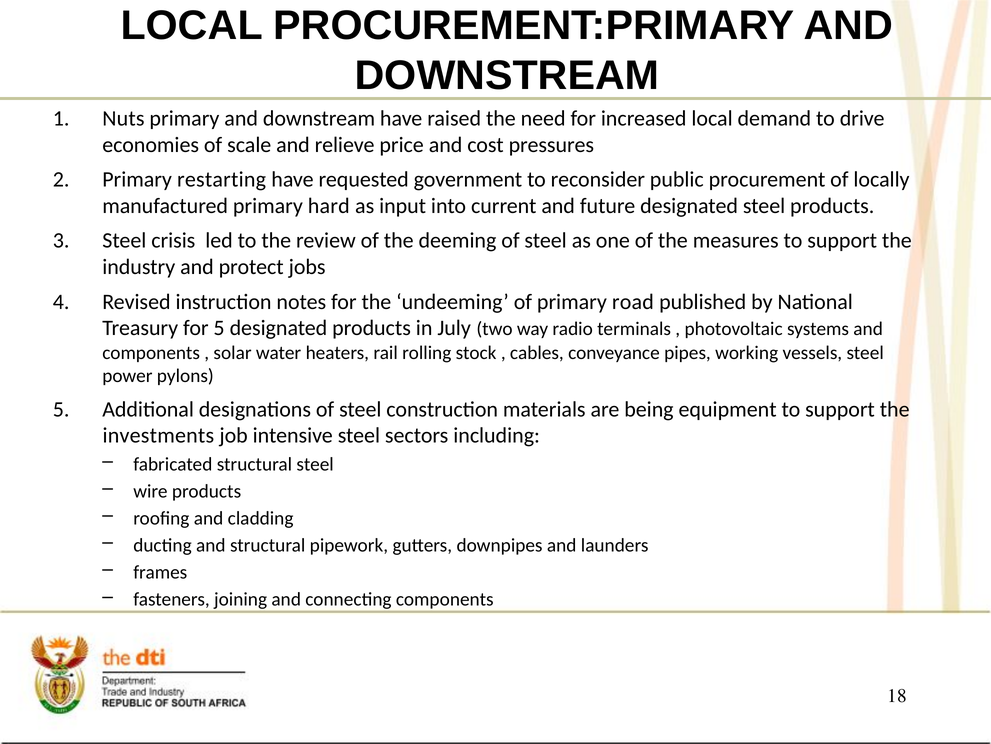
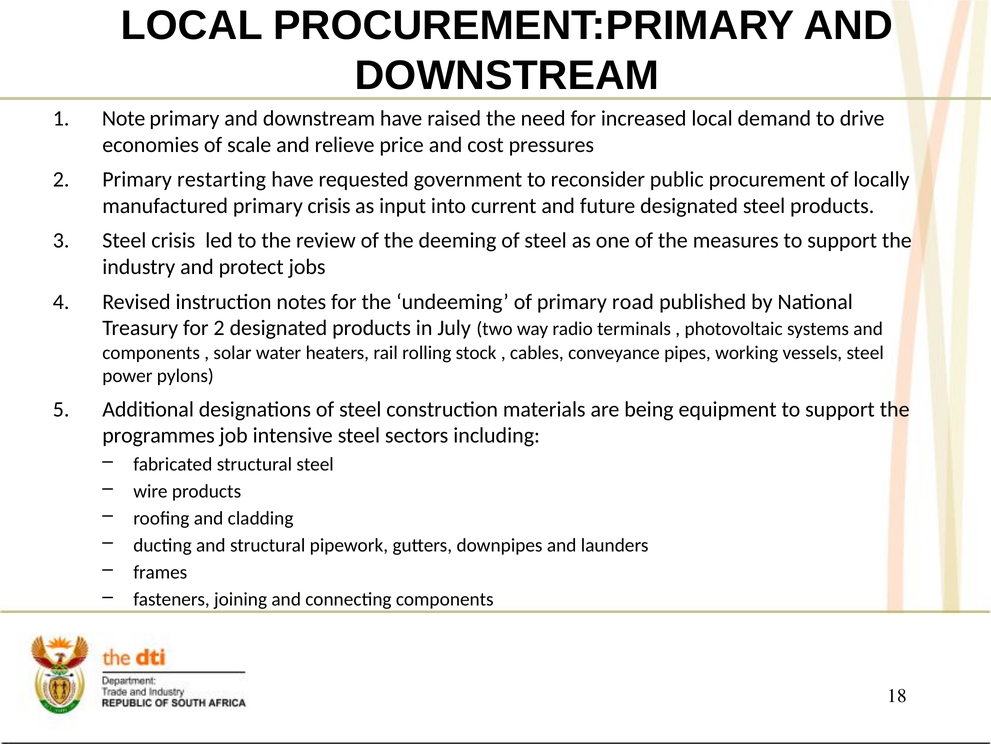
Nuts: Nuts -> Note
primary hard: hard -> crisis
for 5: 5 -> 2
investments: investments -> programmes
